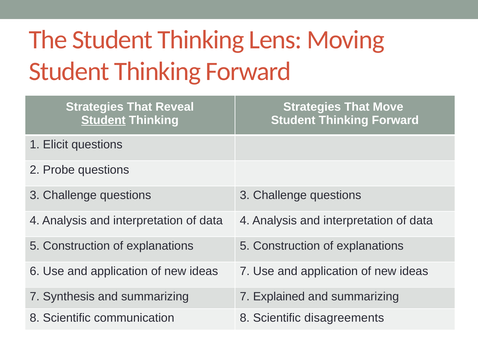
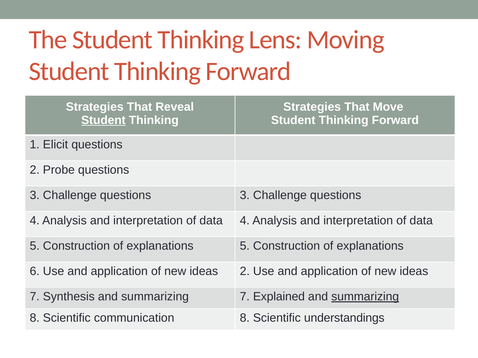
7 at (245, 272): 7 -> 2
summarizing at (365, 297) underline: none -> present
disagreements: disagreements -> understandings
